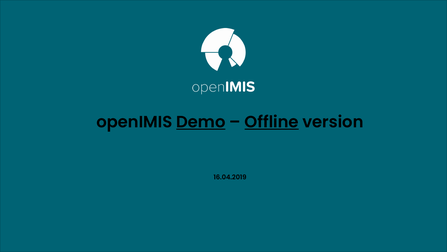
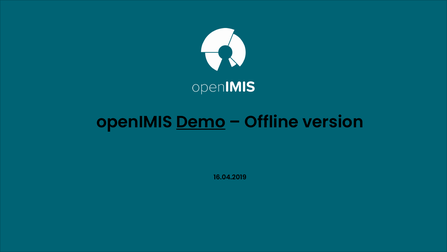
Offline underline: present -> none
